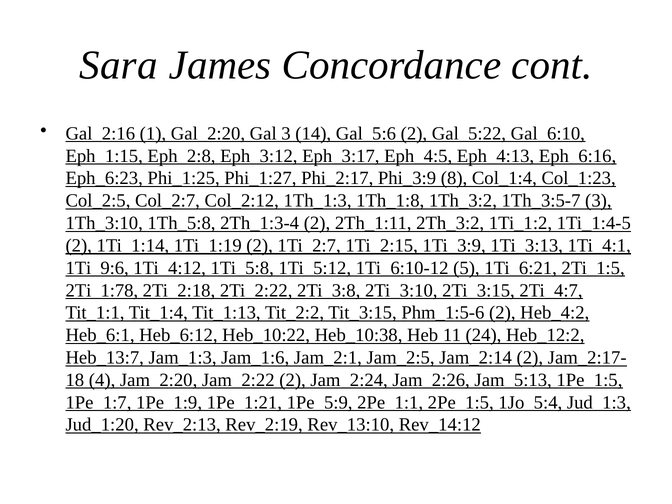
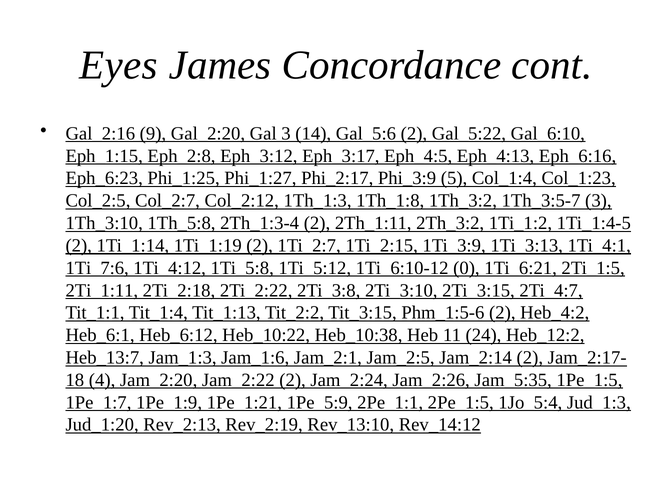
Sara: Sara -> Eyes
1: 1 -> 9
8: 8 -> 5
1Ti_9:6: 1Ti_9:6 -> 1Ti_7:6
5: 5 -> 0
2Ti_1:78: 2Ti_1:78 -> 2Ti_1:11
Jam_5:13: Jam_5:13 -> Jam_5:35
